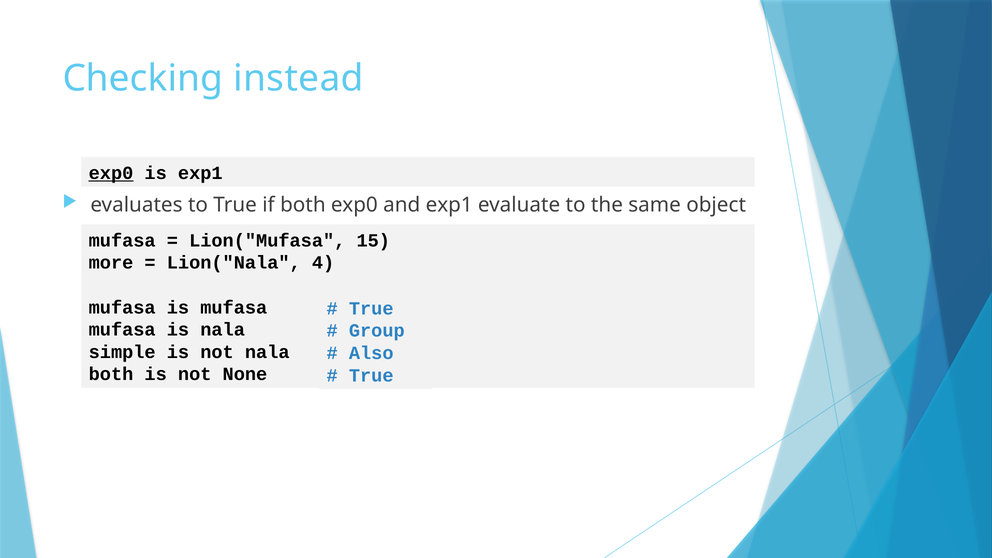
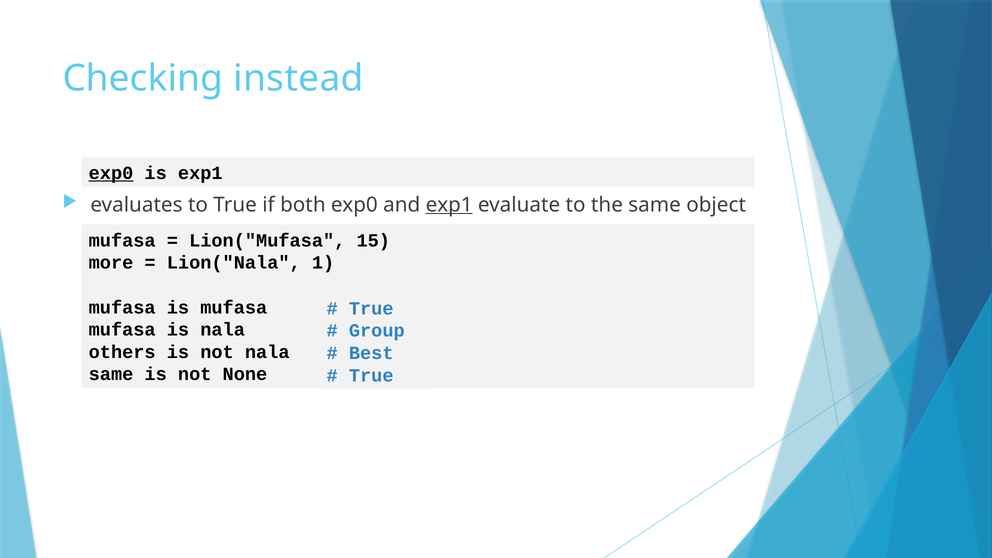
exp1 at (449, 205) underline: none -> present
4: 4 -> 1
simple: simple -> others
Also: Also -> Best
both at (111, 374): both -> same
